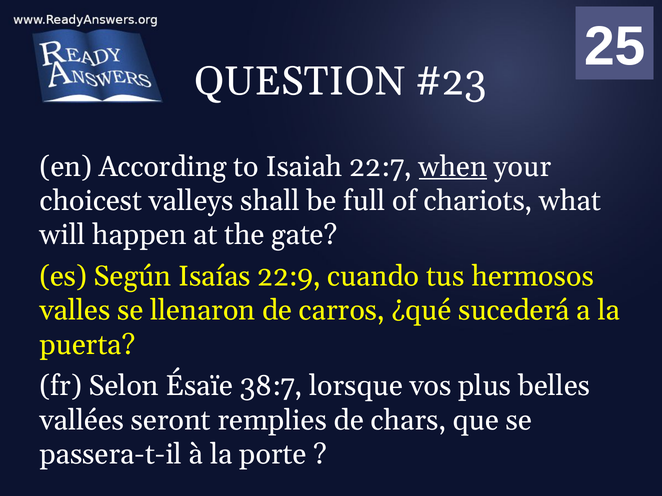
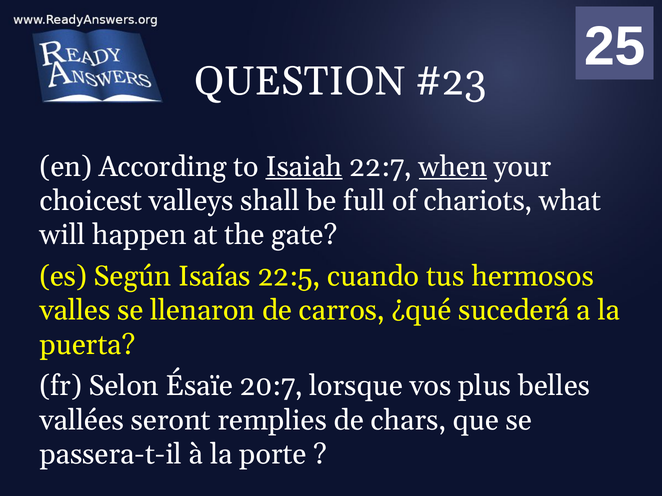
Isaiah underline: none -> present
22:9: 22:9 -> 22:5
38:7: 38:7 -> 20:7
